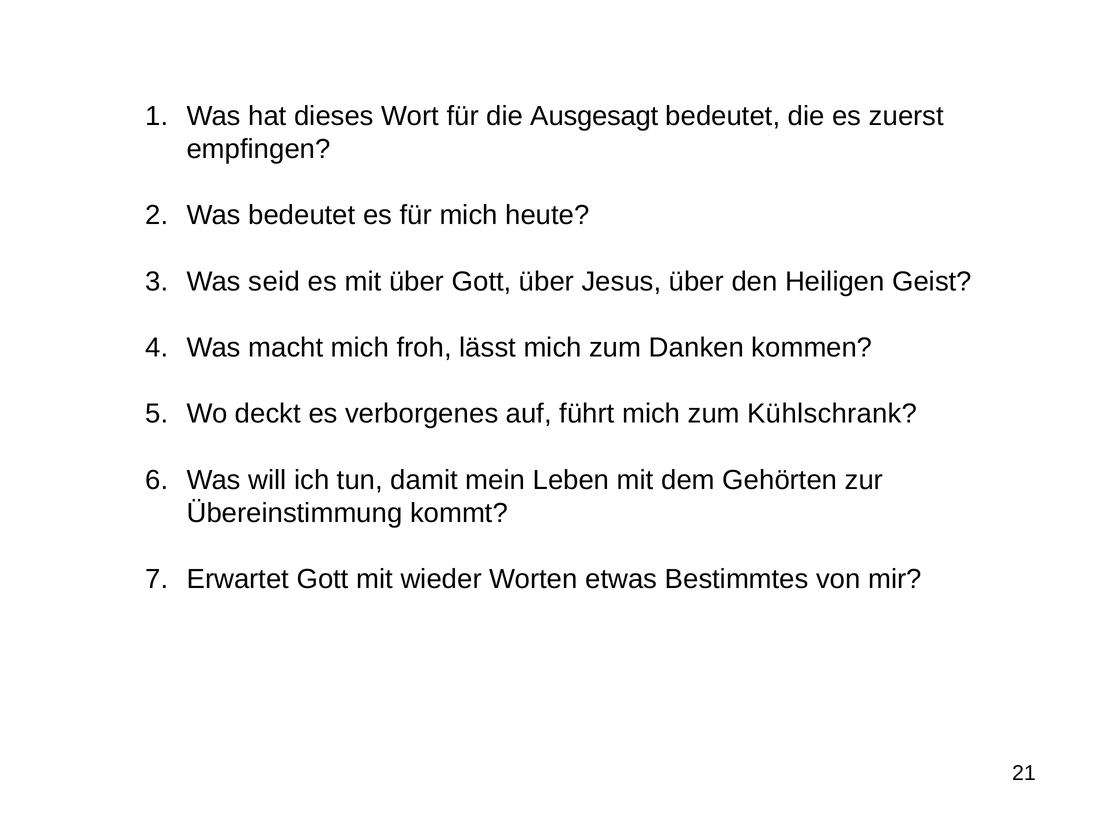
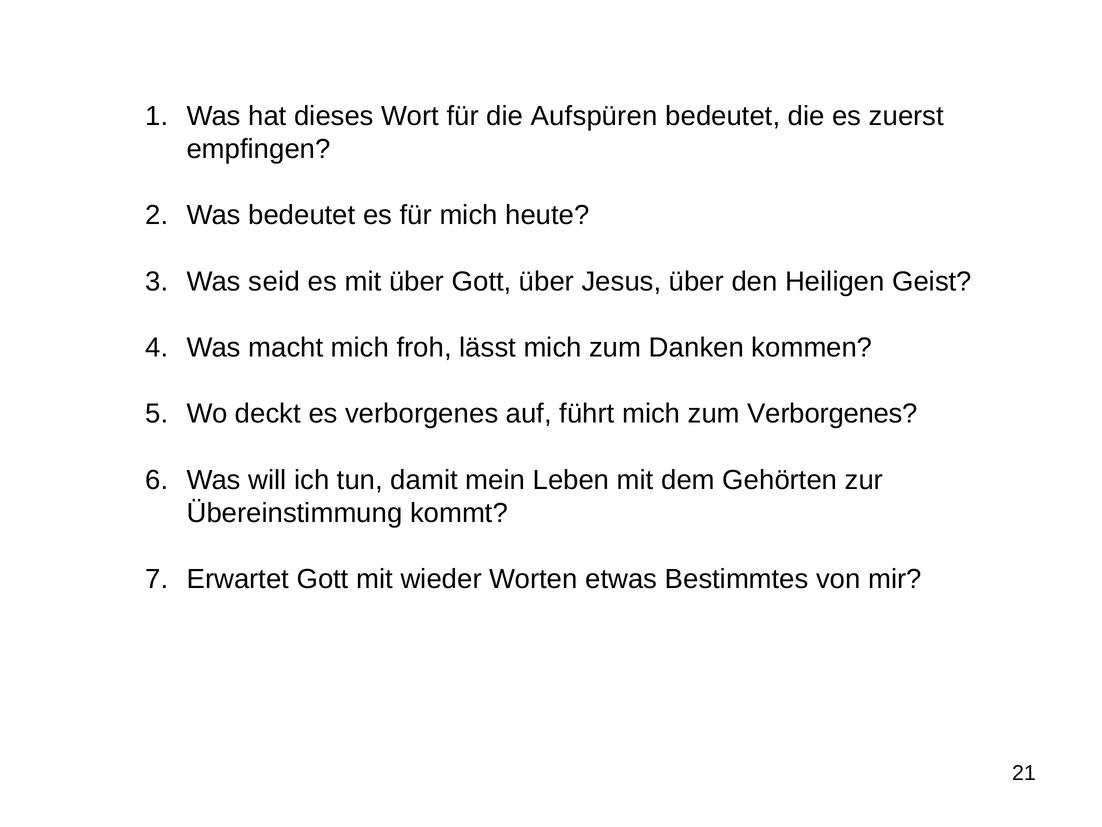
Ausgesagt: Ausgesagt -> Aufspüren
zum Kühlschrank: Kühlschrank -> Verborgenes
